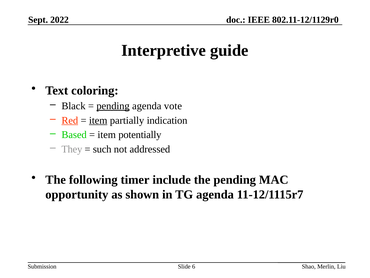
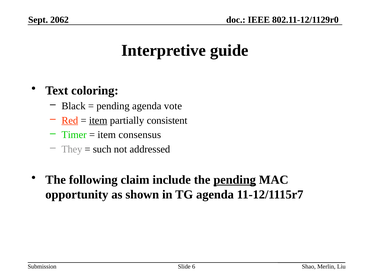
2022: 2022 -> 2062
pending at (113, 106) underline: present -> none
indication: indication -> consistent
Based: Based -> Timer
potentially: potentially -> consensus
timer: timer -> claim
pending at (235, 180) underline: none -> present
